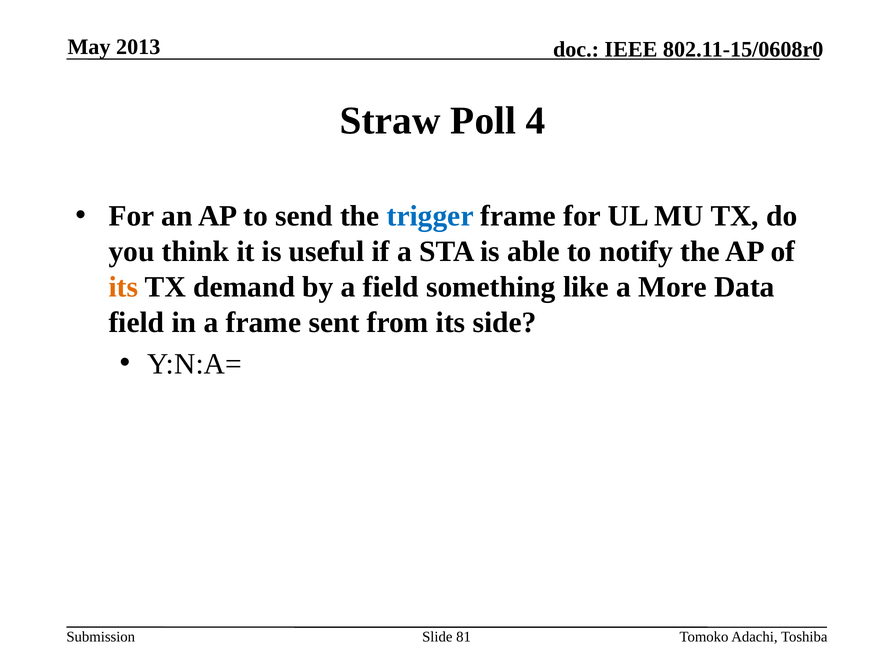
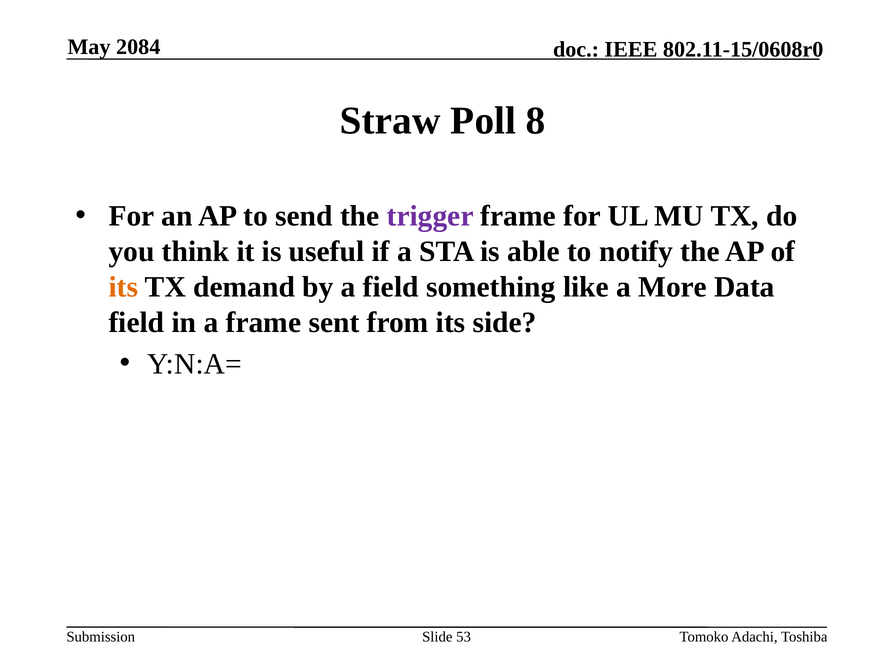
2013: 2013 -> 2084
4: 4 -> 8
trigger colour: blue -> purple
81: 81 -> 53
